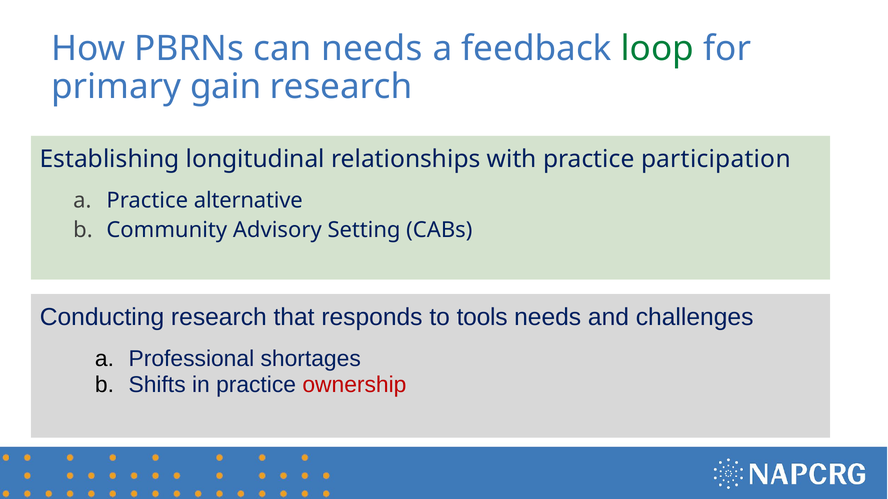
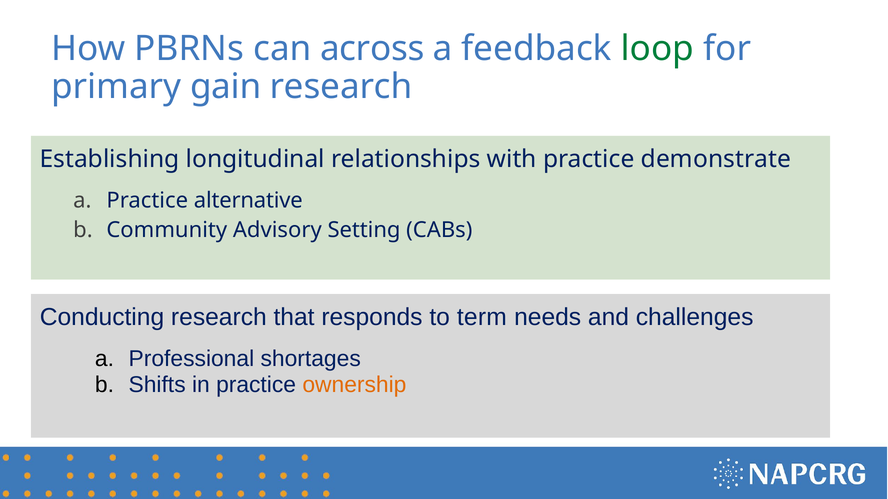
can needs: needs -> across
participation: participation -> demonstrate
tools: tools -> term
ownership colour: red -> orange
